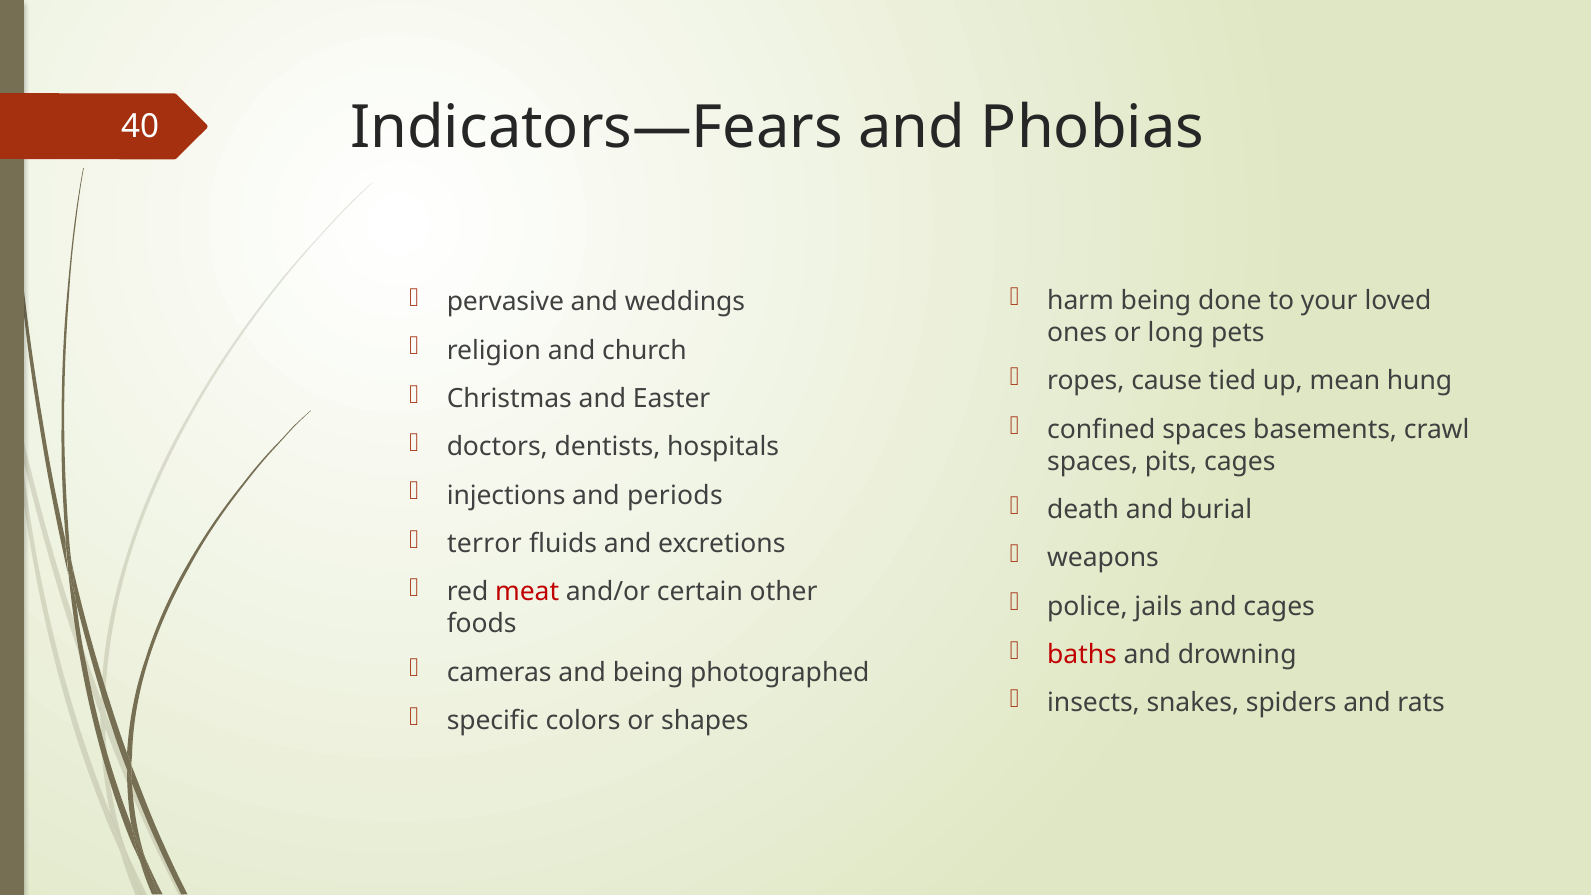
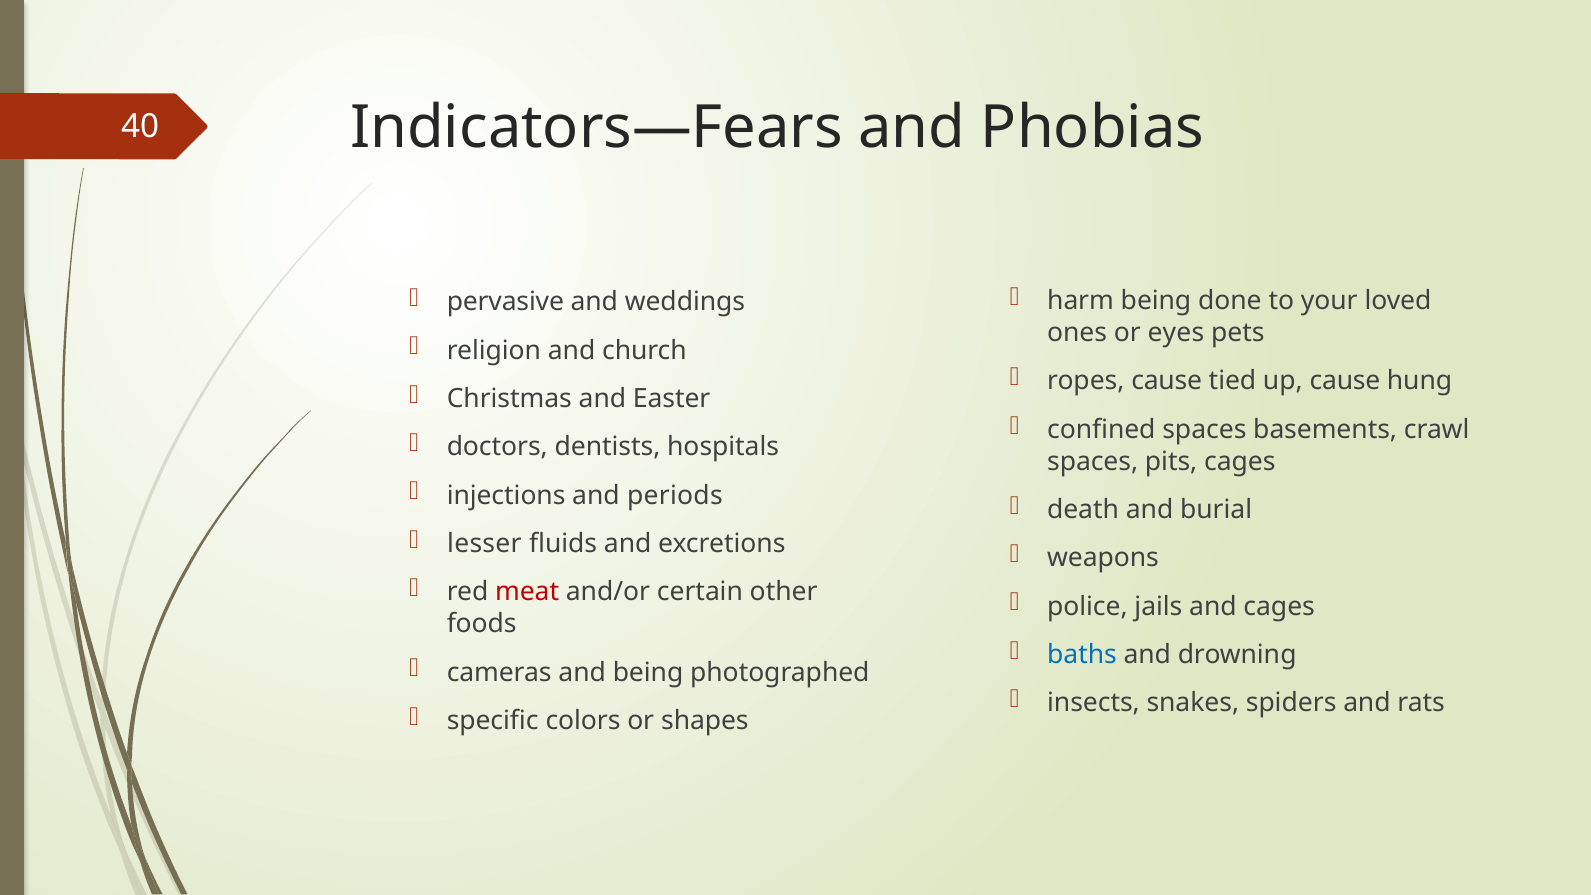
long: long -> eyes
up mean: mean -> cause
terror: terror -> lesser
baths colour: red -> blue
